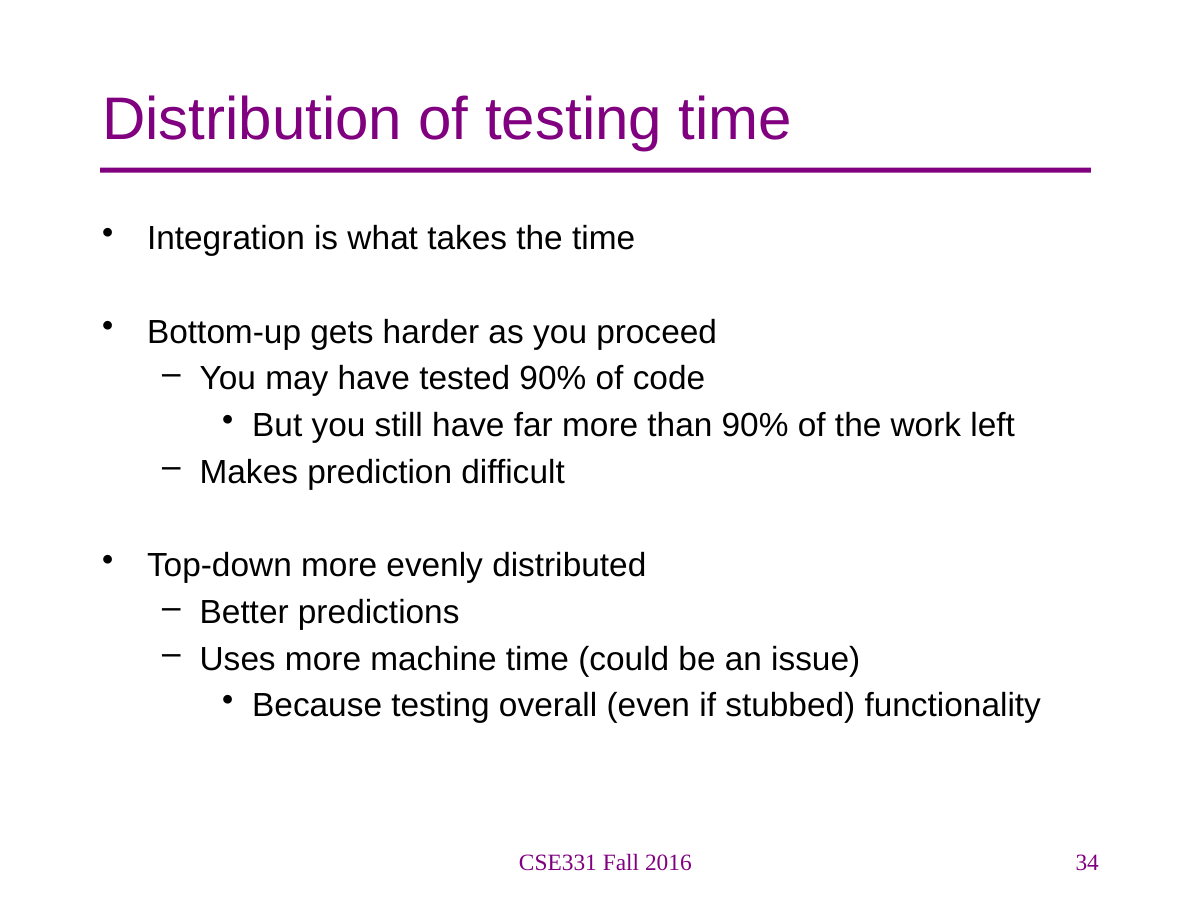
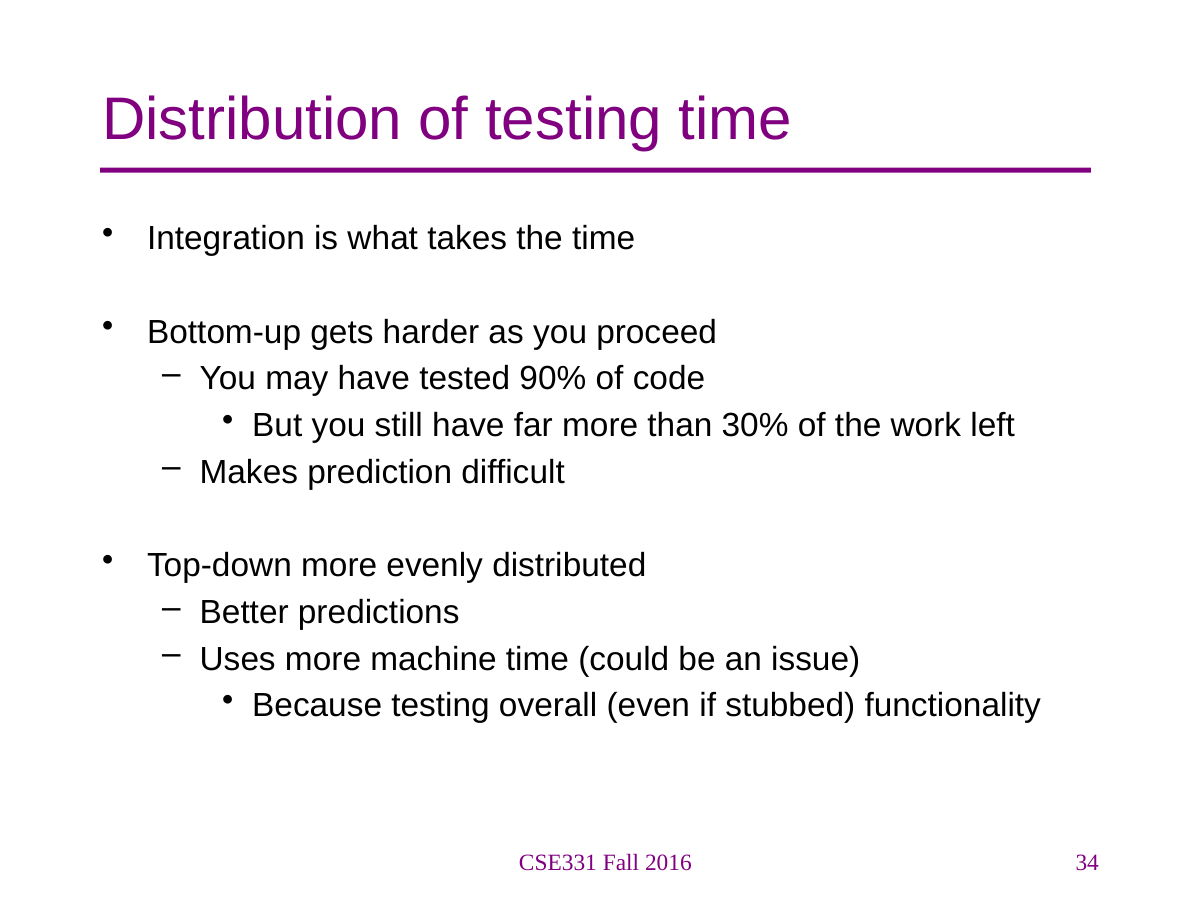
than 90%: 90% -> 30%
